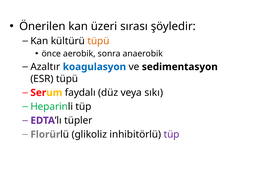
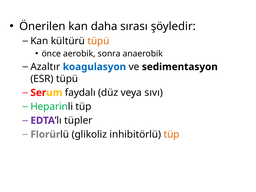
üzeri: üzeri -> daha
sıkı: sıkı -> sıvı
tüp at (172, 134) colour: purple -> orange
